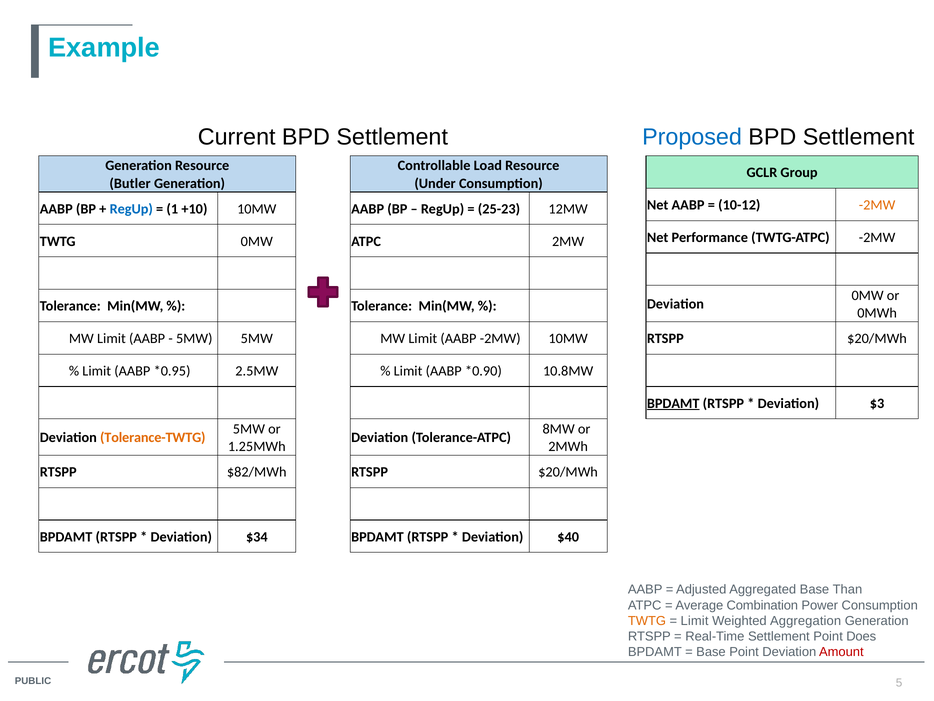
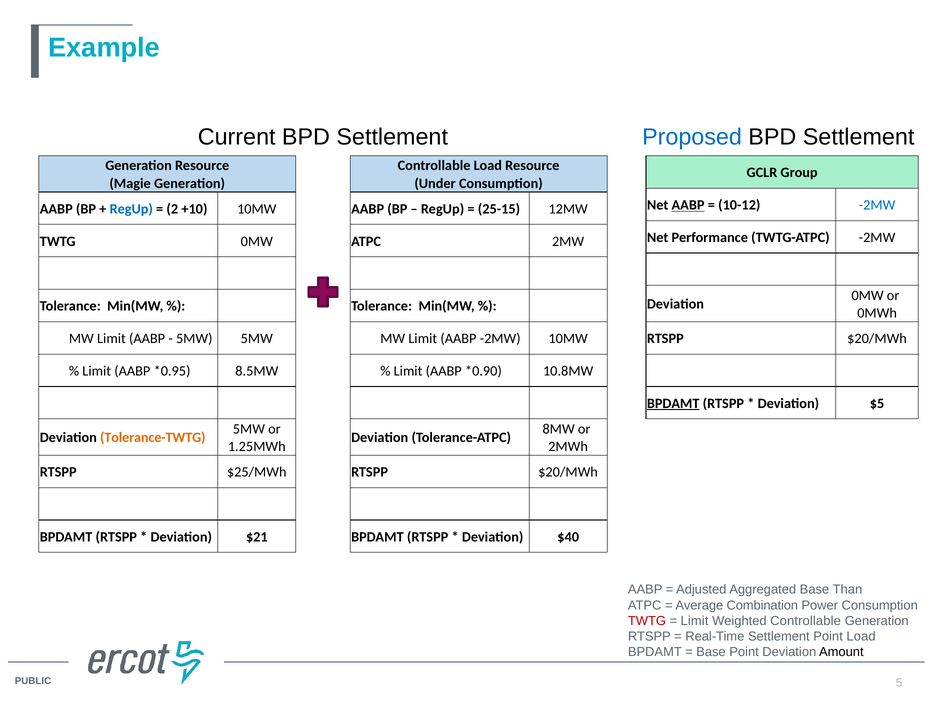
Butler: Butler -> Magie
AABP at (688, 205) underline: none -> present
-2MW at (877, 205) colour: orange -> blue
1: 1 -> 2
25-23: 25-23 -> 25-15
2.5MW: 2.5MW -> 8.5MW
$3: $3 -> $5
$82/MWh: $82/MWh -> $25/MWh
$34: $34 -> $21
TWTG at (647, 620) colour: orange -> red
Weighted Aggregation: Aggregation -> Controllable
Point Does: Does -> Load
Amount colour: red -> black
